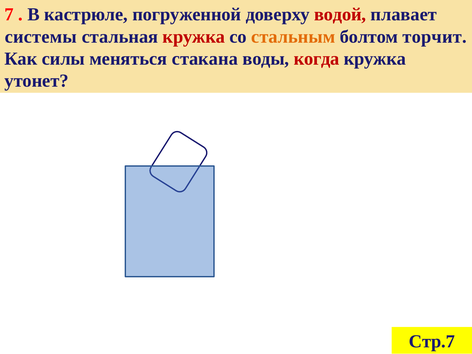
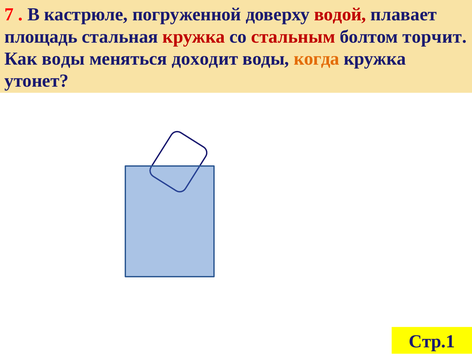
системы: системы -> площадь
стальным colour: orange -> red
Как силы: силы -> воды
стакана: стакана -> доходит
когда colour: red -> orange
Стр.7: Стр.7 -> Стр.1
